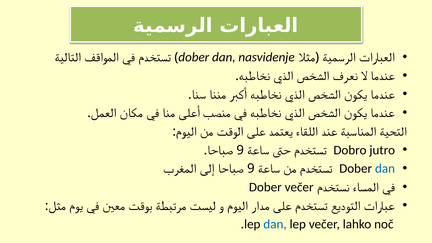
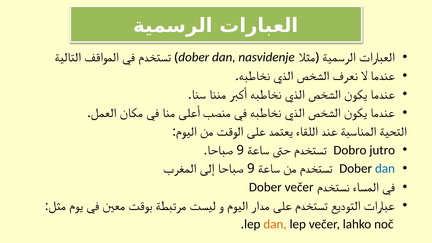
dan at (275, 224) colour: blue -> orange
